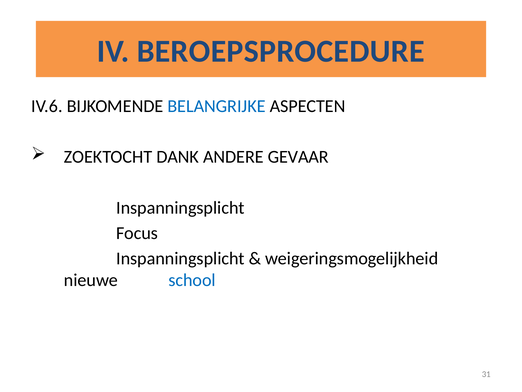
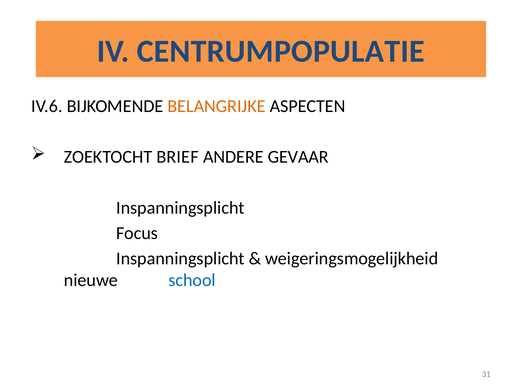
BEROEPSPROCEDURE: BEROEPSPROCEDURE -> CENTRUMPOPULATIE
BELANGRIJKE colour: blue -> orange
DANK: DANK -> BRIEF
